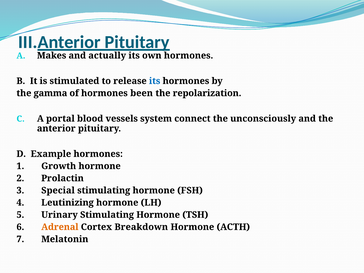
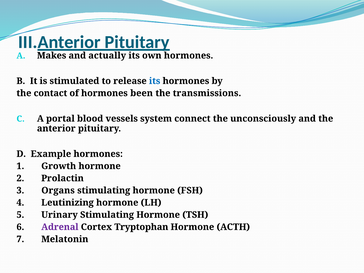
gamma: gamma -> contact
repolarization: repolarization -> transmissions
Special: Special -> Organs
Adrenal colour: orange -> purple
Breakdown: Breakdown -> Tryptophan
